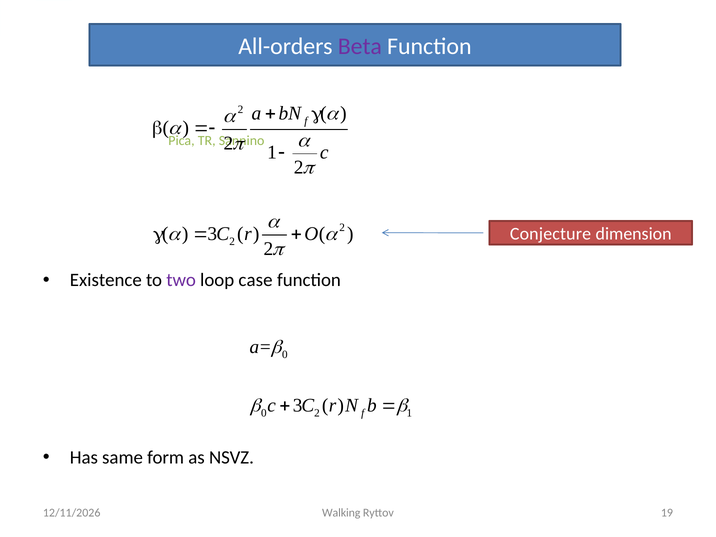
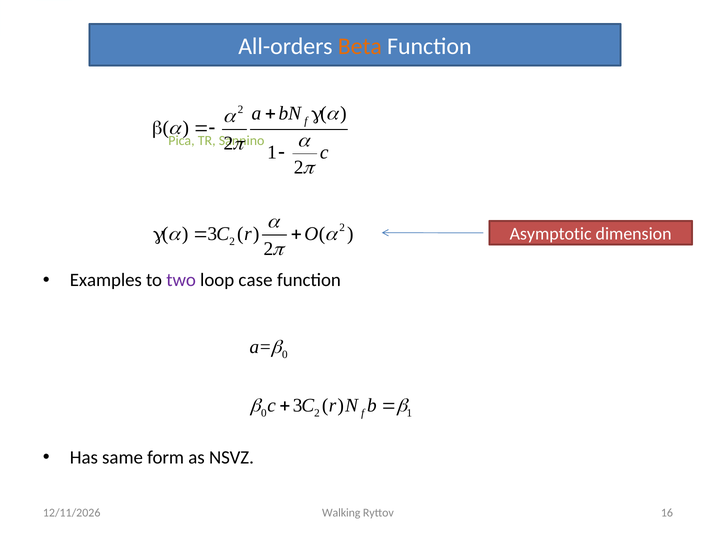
Beta colour: purple -> orange
Conjecture: Conjecture -> Asymptotic
Existence: Existence -> Examples
19: 19 -> 16
